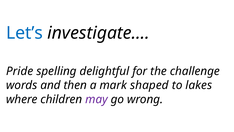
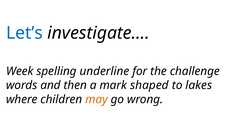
Pride: Pride -> Week
delightful: delightful -> underline
may colour: purple -> orange
